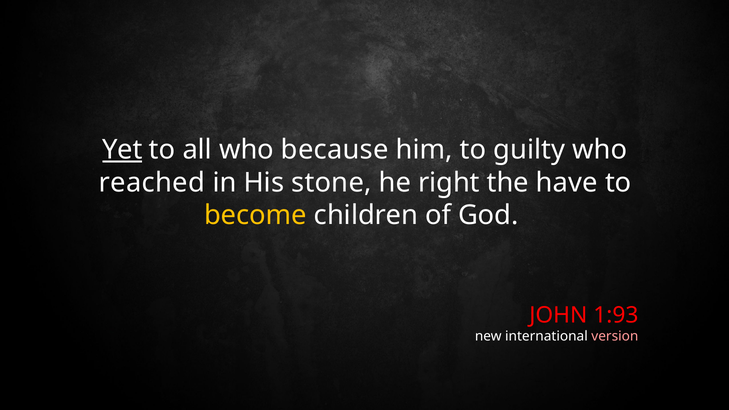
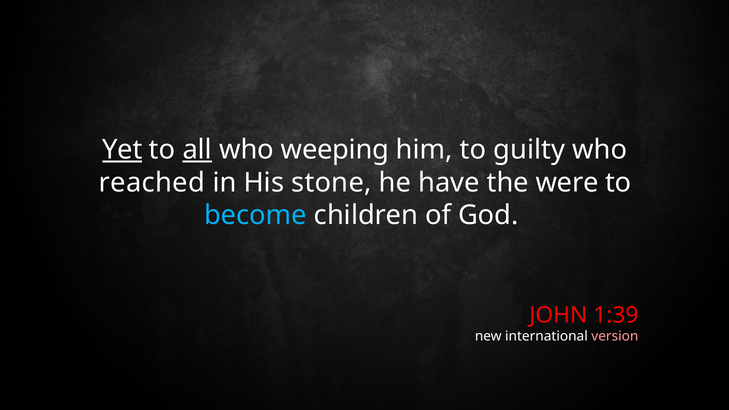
all underline: none -> present
because: because -> weeping
right: right -> have
have: have -> were
become colour: yellow -> light blue
1:93: 1:93 -> 1:39
